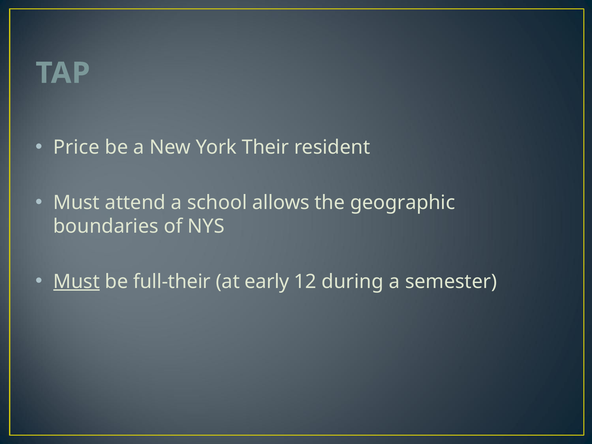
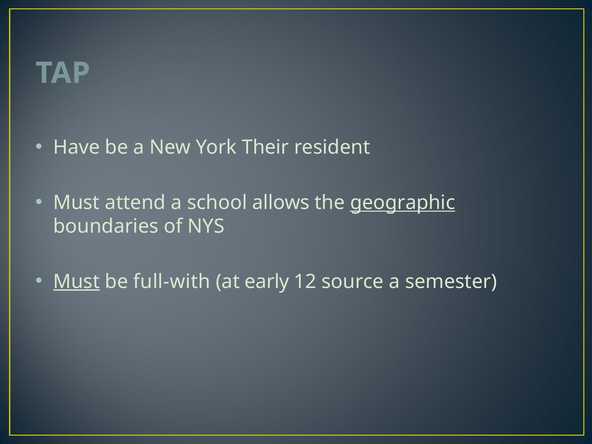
Price: Price -> Have
geographic underline: none -> present
full-their: full-their -> full-with
during: during -> source
